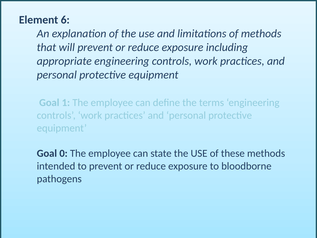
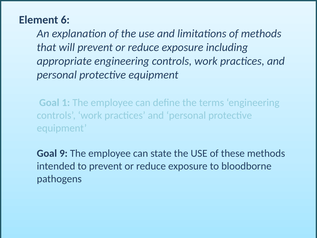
0: 0 -> 9
